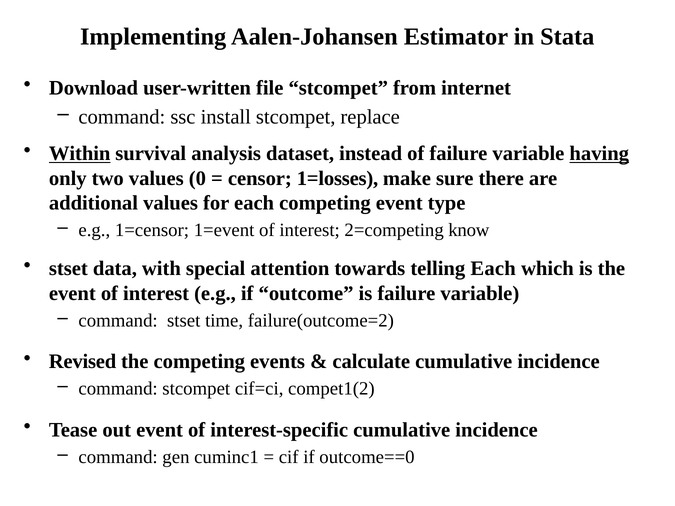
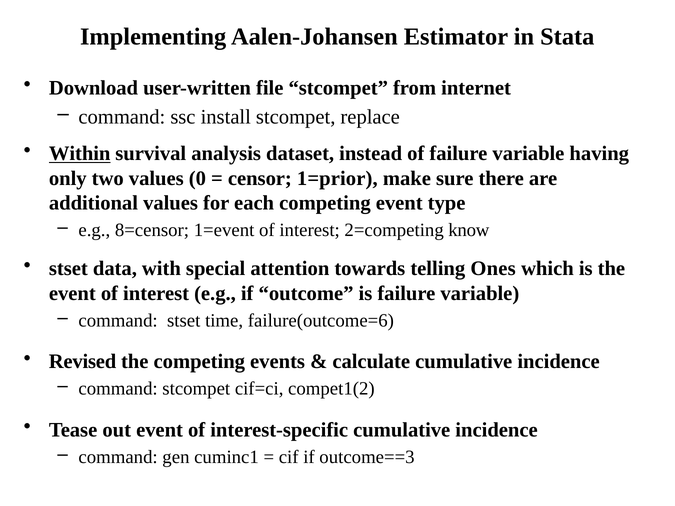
having underline: present -> none
1=losses: 1=losses -> 1=prior
1=censor: 1=censor -> 8=censor
telling Each: Each -> Ones
failure(outcome=2: failure(outcome=2 -> failure(outcome=6
outcome==0: outcome==0 -> outcome==3
